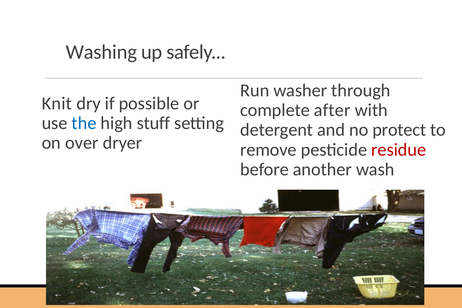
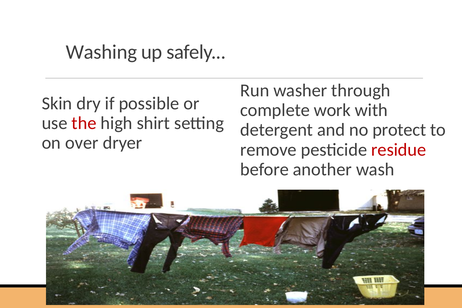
Knit: Knit -> Skin
after: after -> work
the colour: blue -> red
stuff: stuff -> shirt
